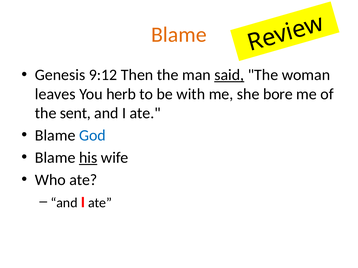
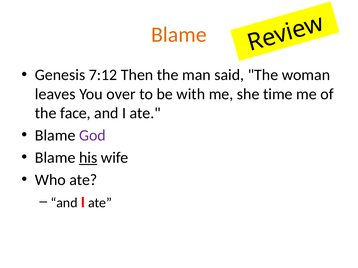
9:12: 9:12 -> 7:12
said underline: present -> none
herb: herb -> over
bore: bore -> time
sent: sent -> face
God colour: blue -> purple
